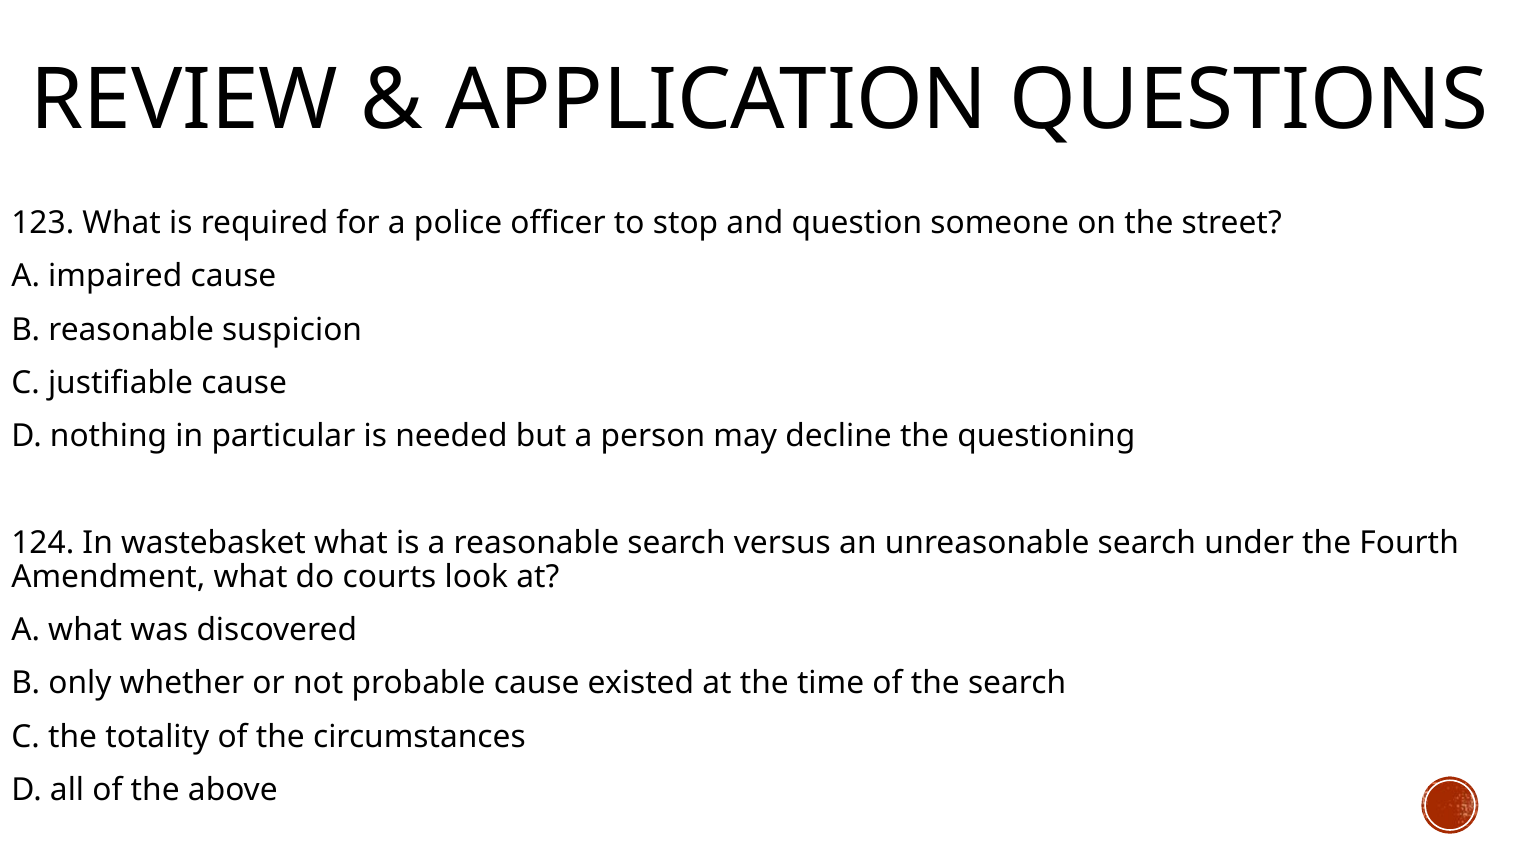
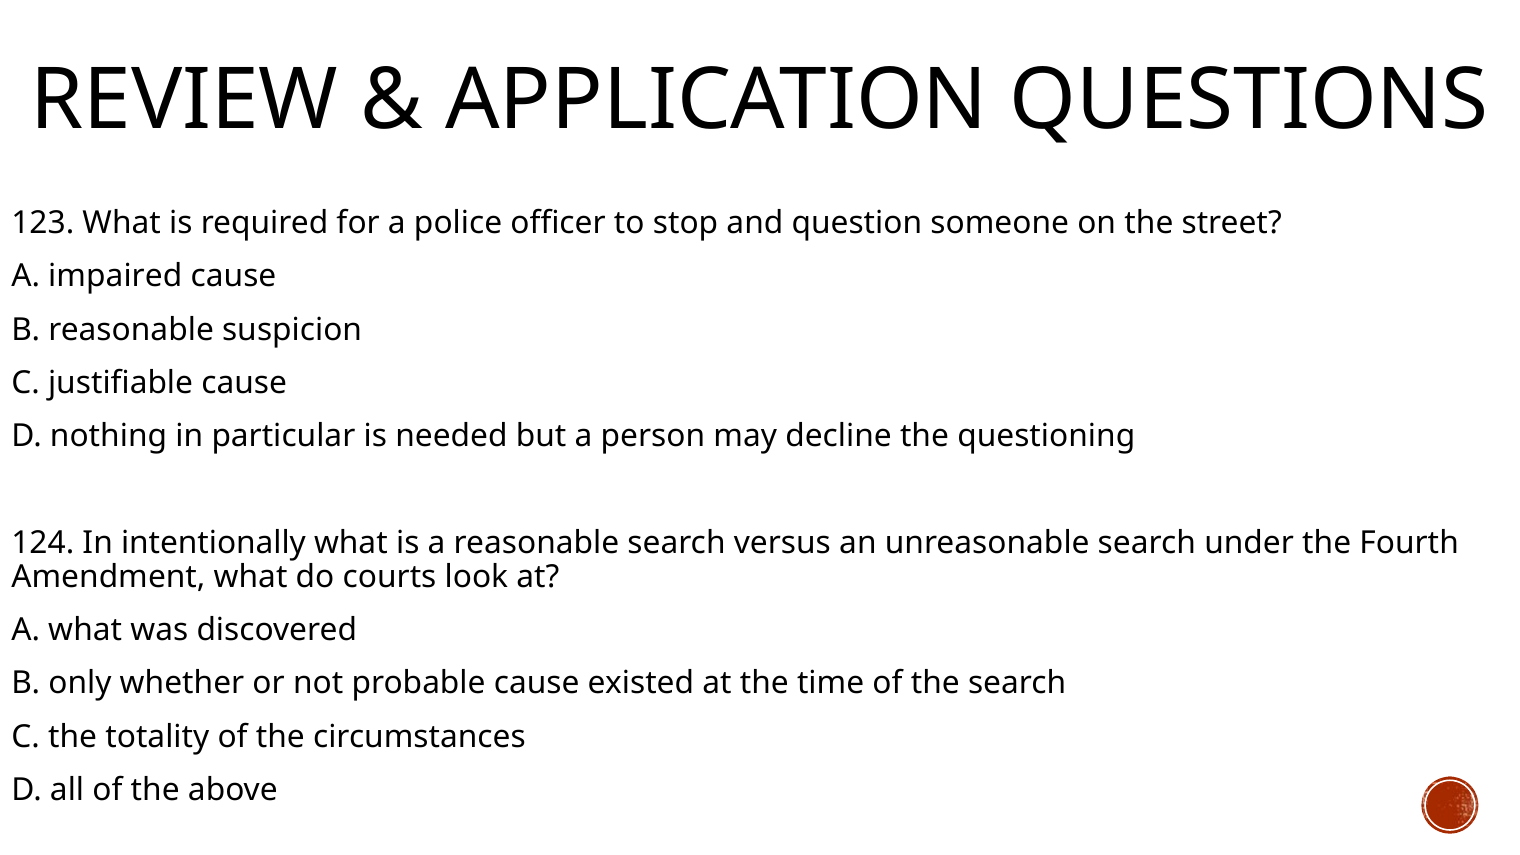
wastebasket: wastebasket -> intentionally
